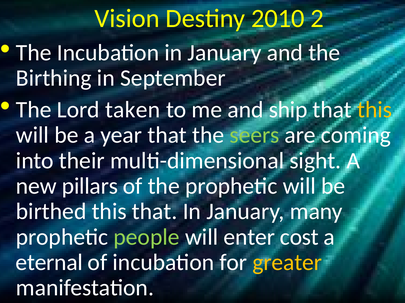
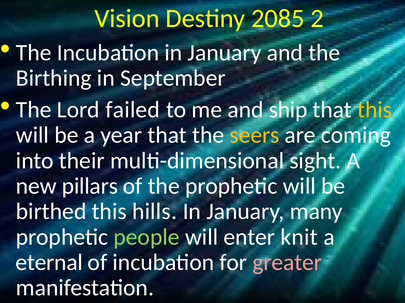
2010: 2010 -> 2085
taken: taken -> failed
seers colour: light green -> yellow
this that: that -> hills
cost: cost -> knit
greater colour: yellow -> pink
